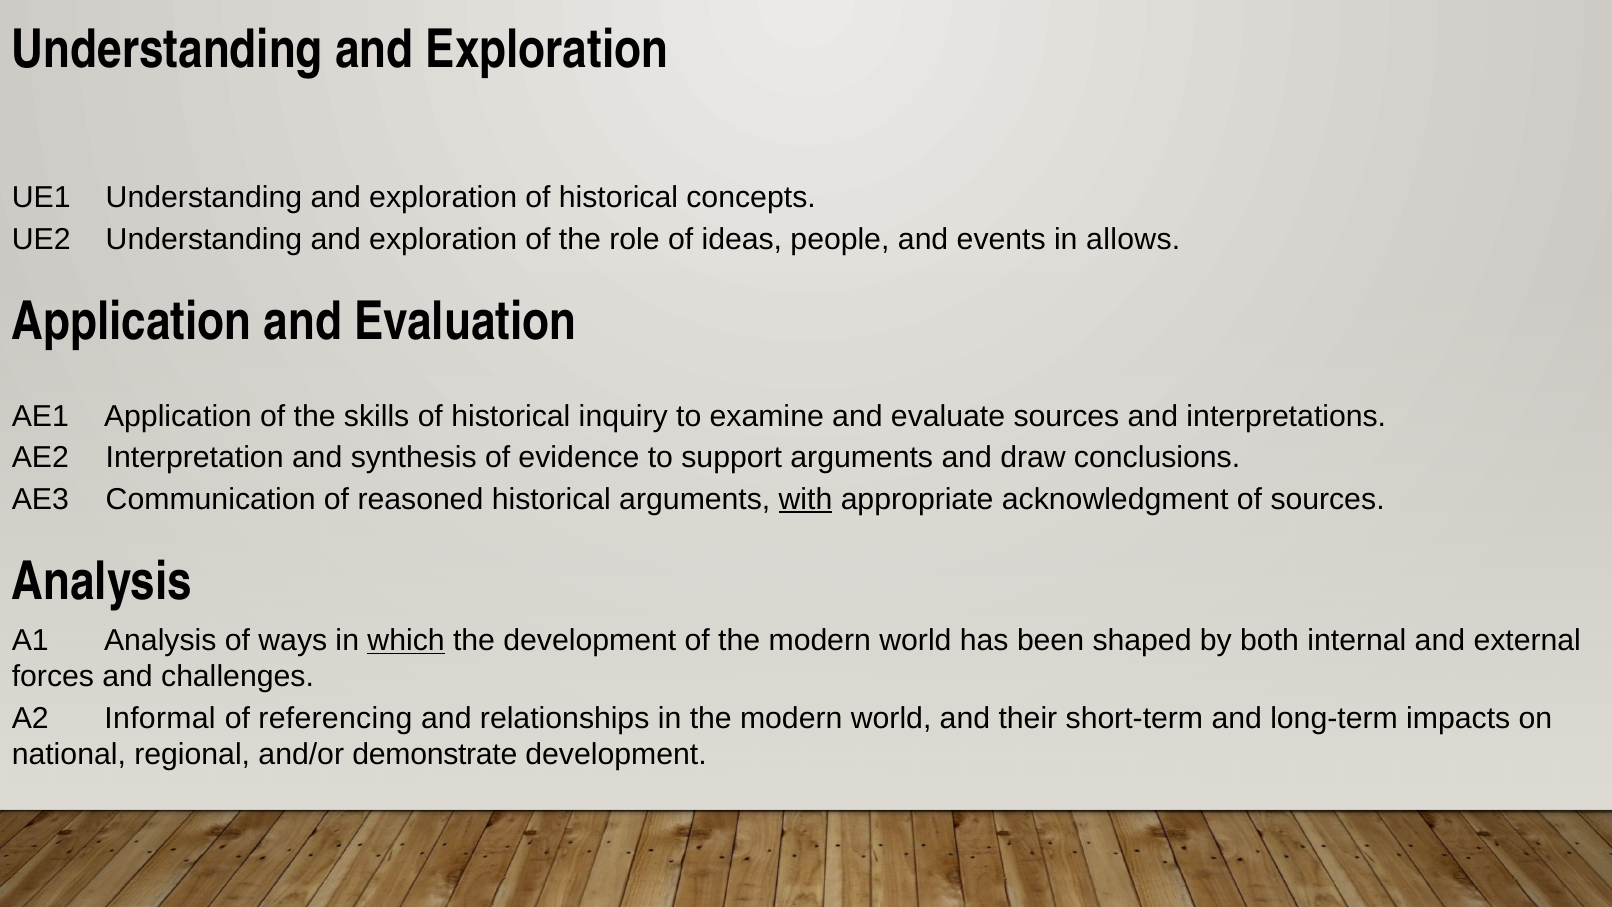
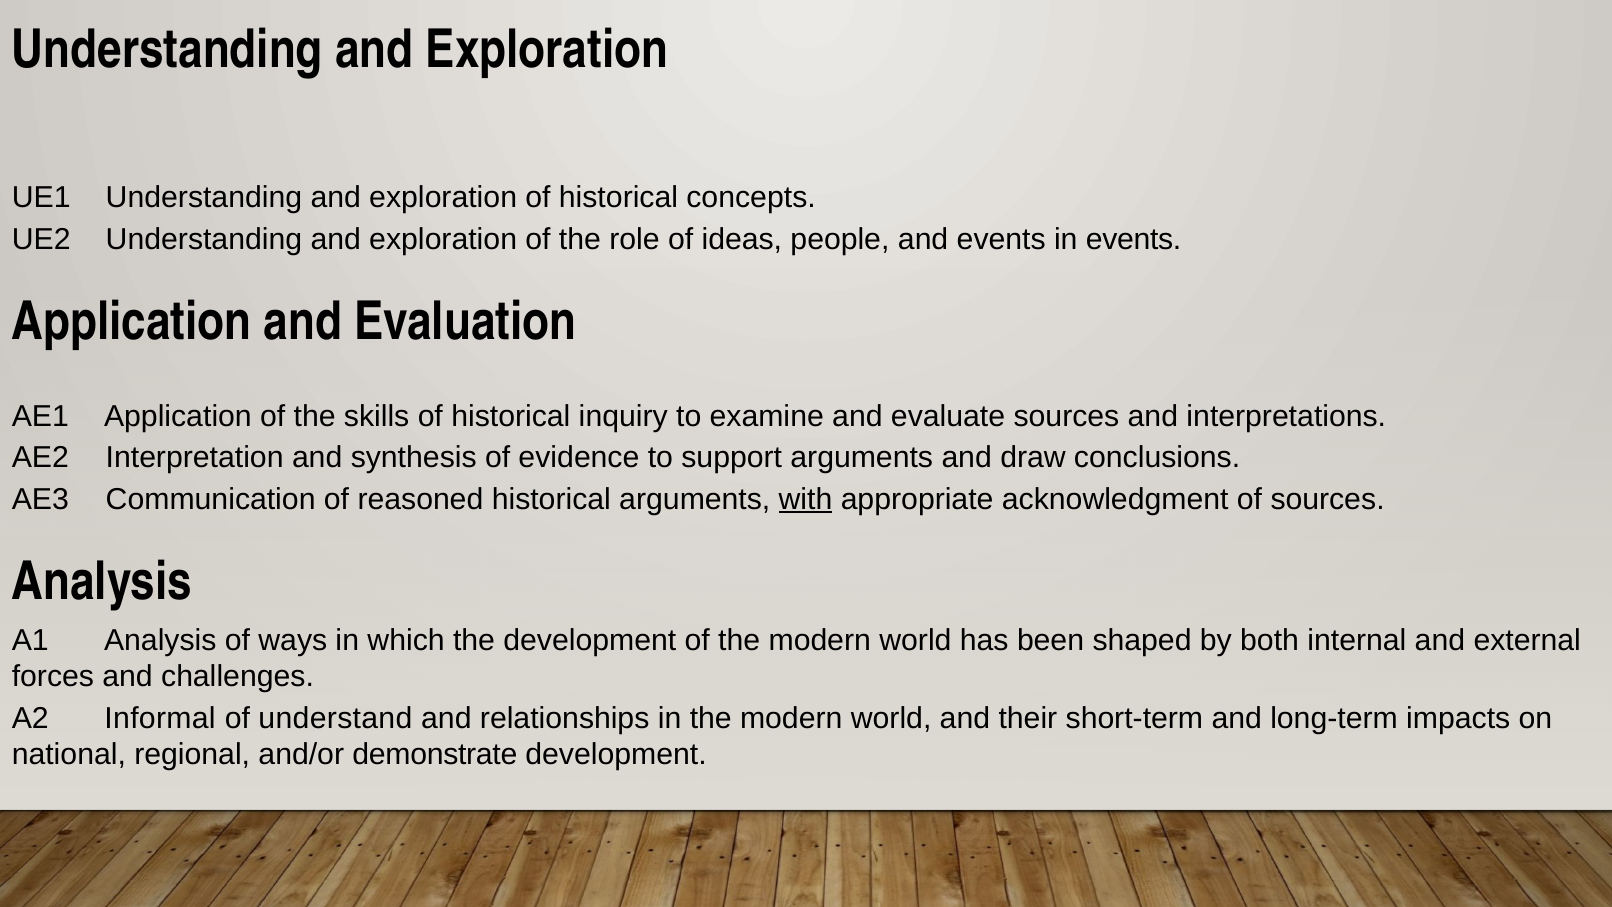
in allows: allows -> events
which underline: present -> none
referencing: referencing -> understand
